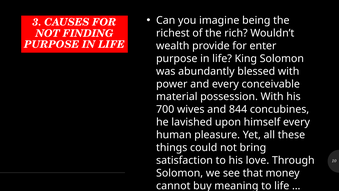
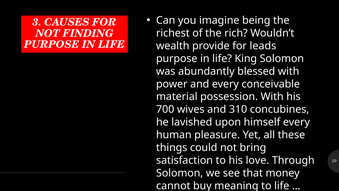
enter: enter -> leads
844: 844 -> 310
